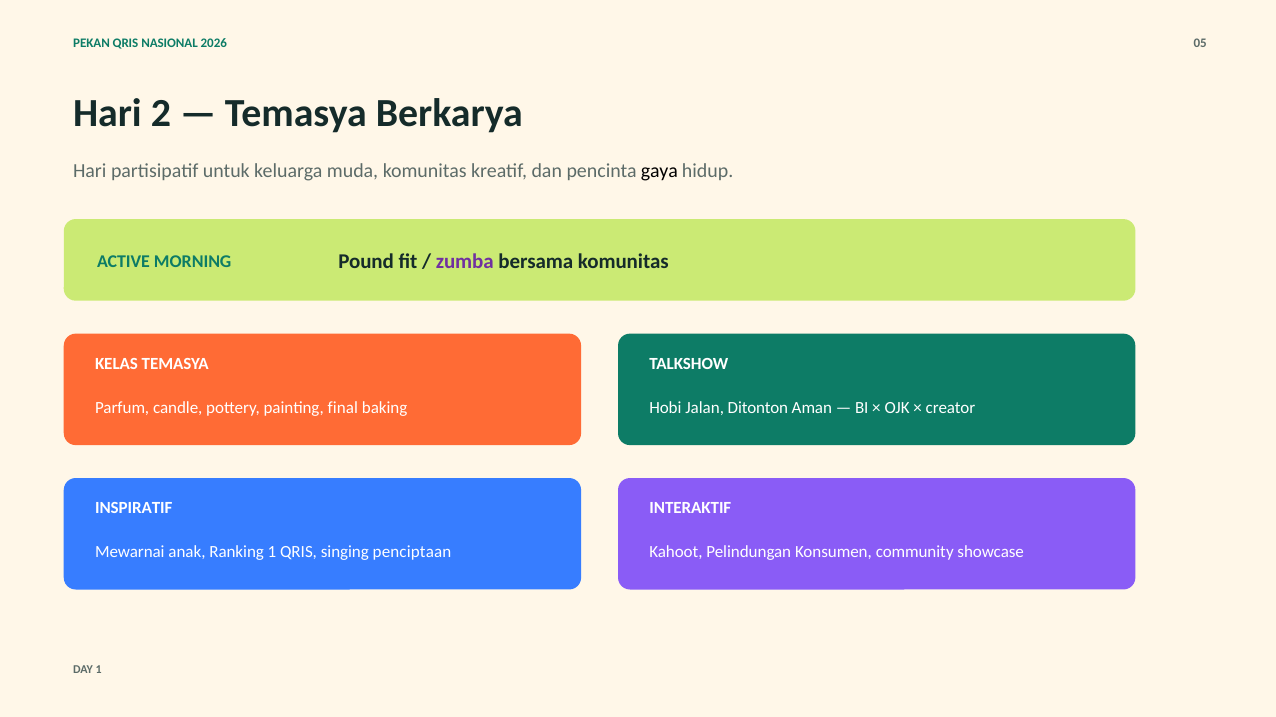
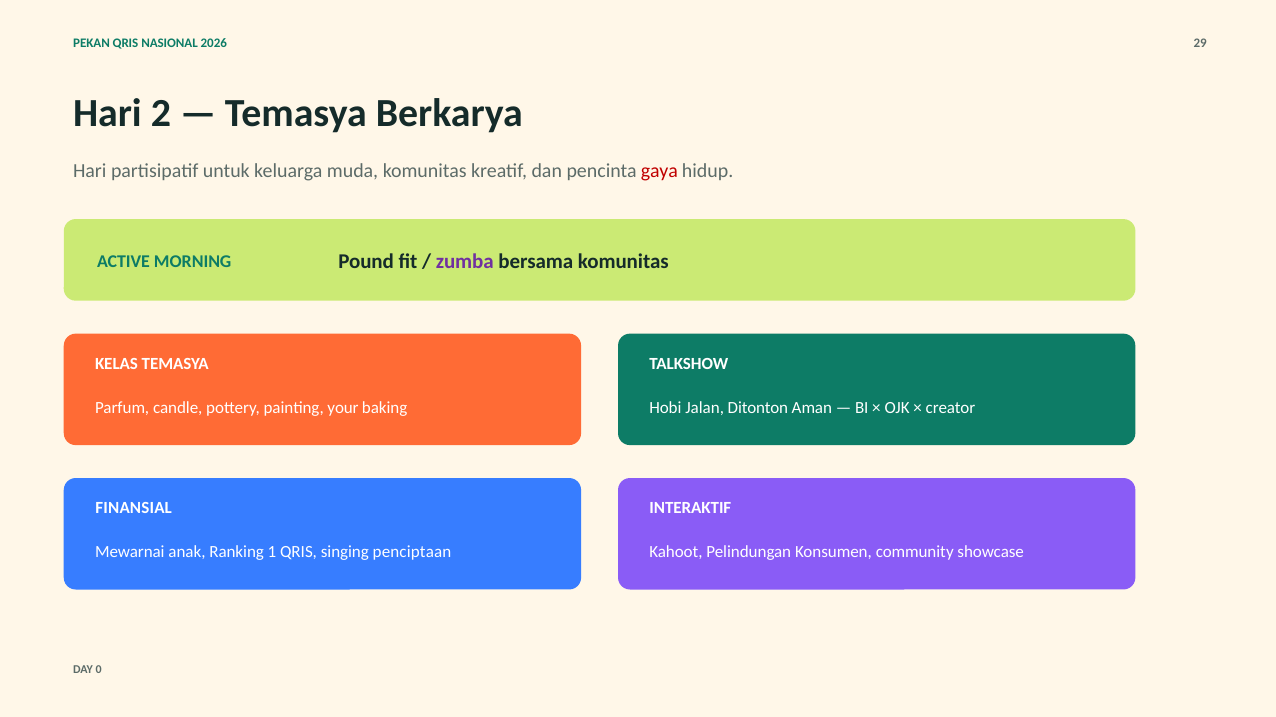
05: 05 -> 29
gaya colour: black -> red
final: final -> your
INSPIRATIF: INSPIRATIF -> FINANSIAL
DAY 1: 1 -> 0
